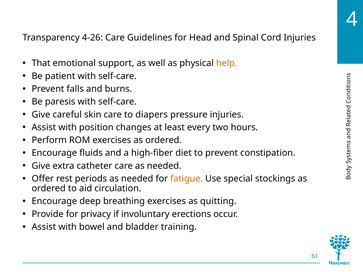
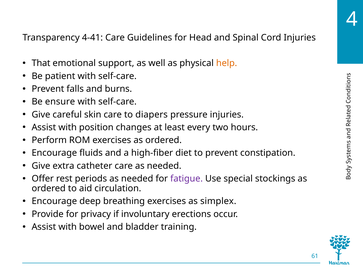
4-26: 4-26 -> 4-41
paresis: paresis -> ensure
fatigue colour: orange -> purple
quitting: quitting -> simplex
